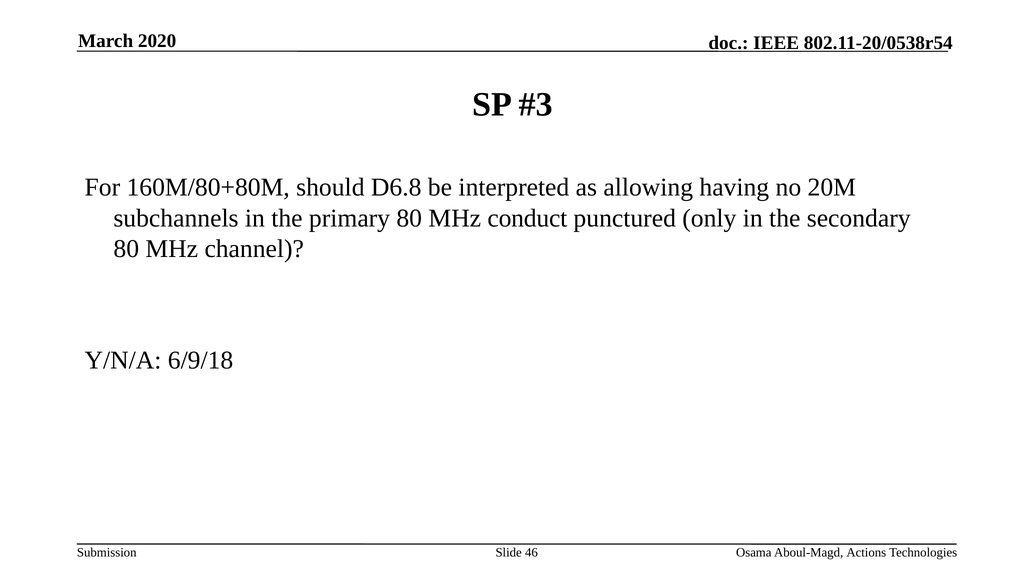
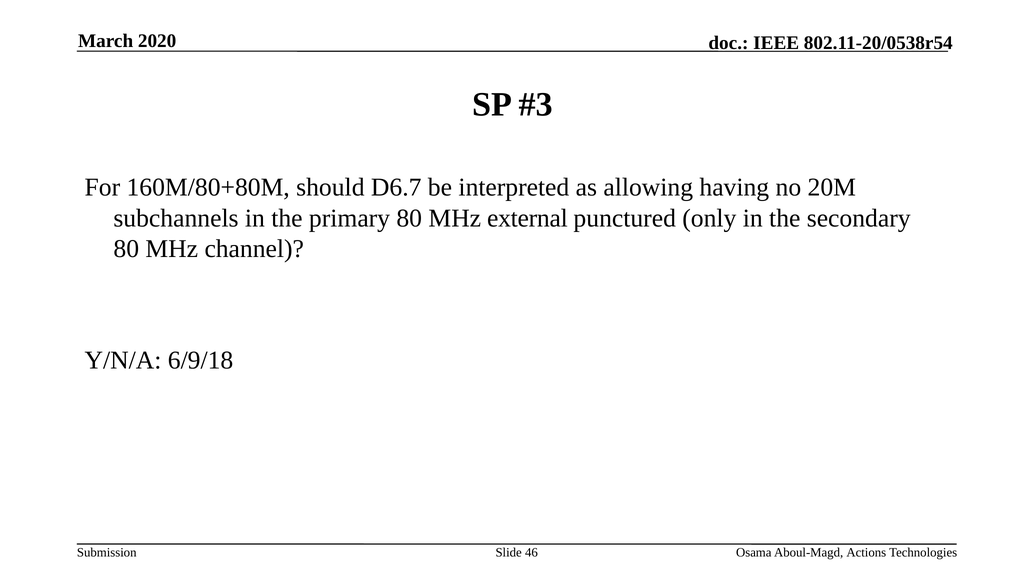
D6.8: D6.8 -> D6.7
conduct: conduct -> external
